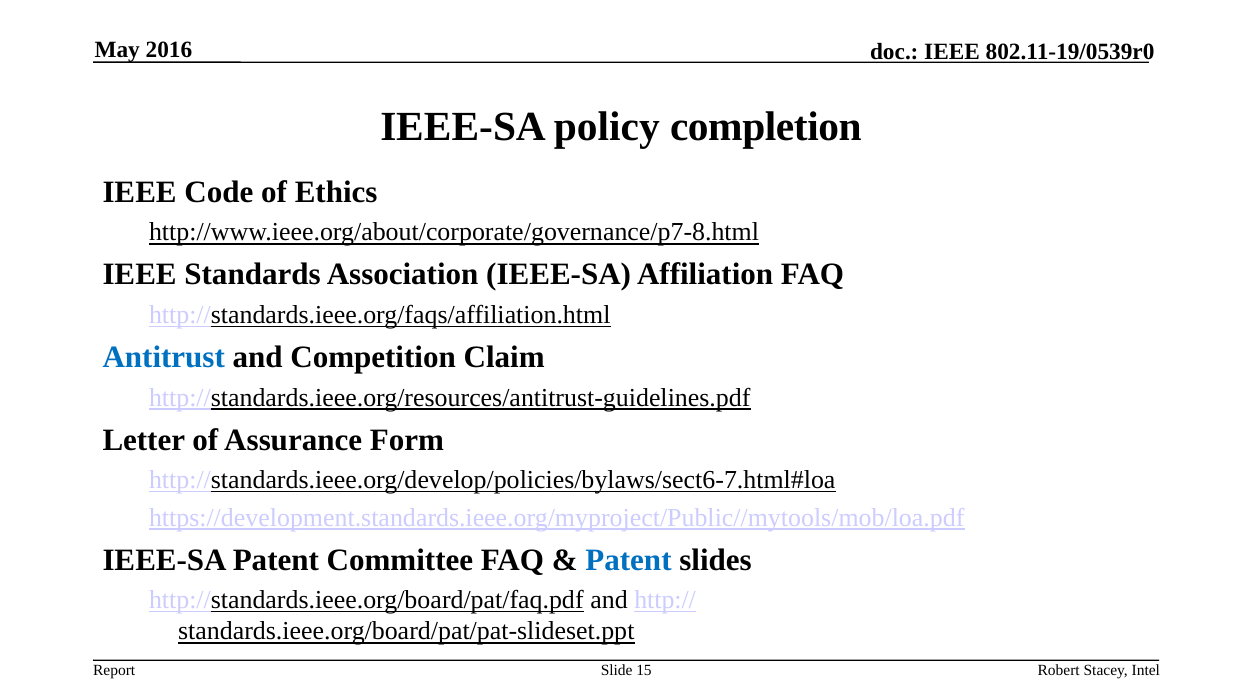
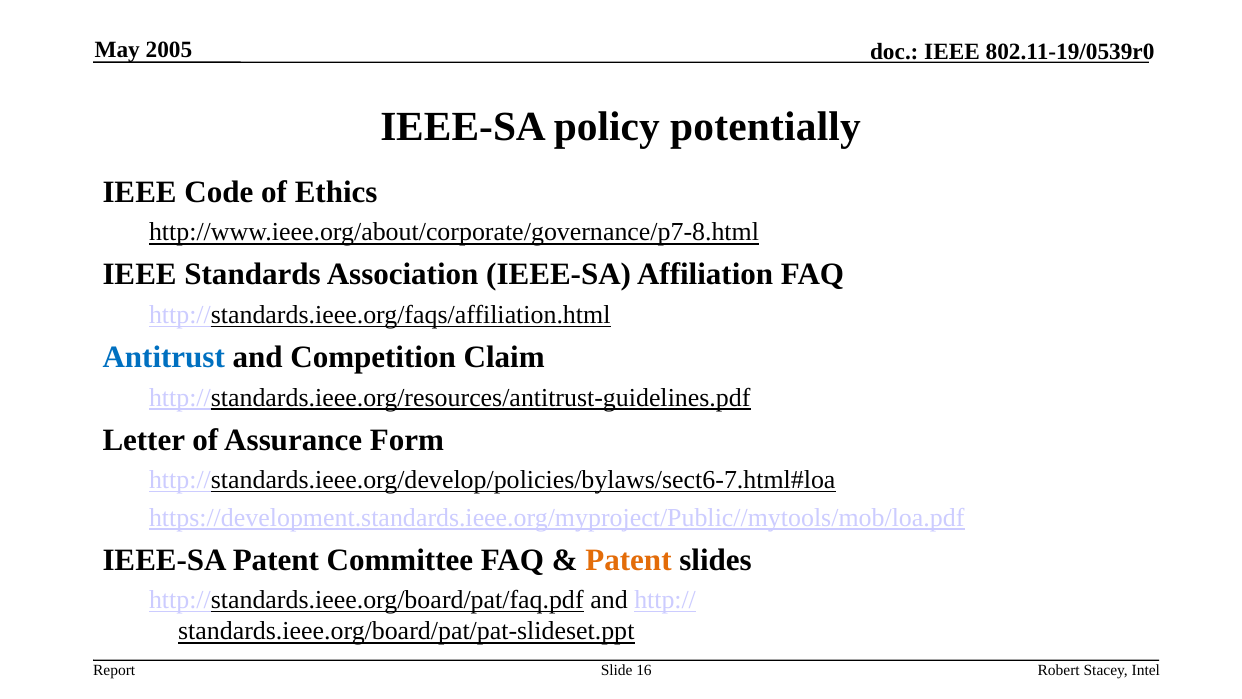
2016: 2016 -> 2005
completion: completion -> potentially
Patent at (629, 560) colour: blue -> orange
15: 15 -> 16
